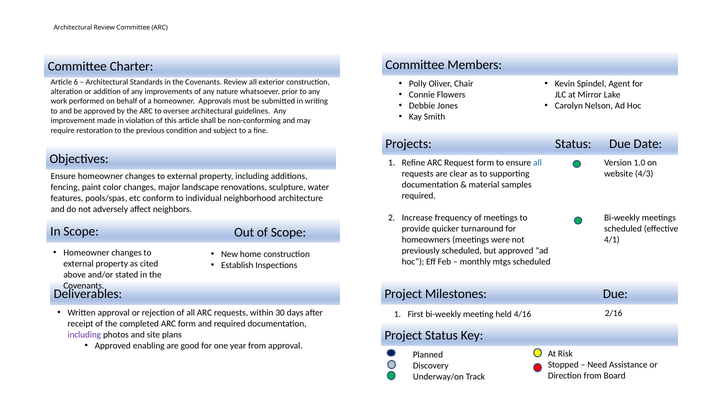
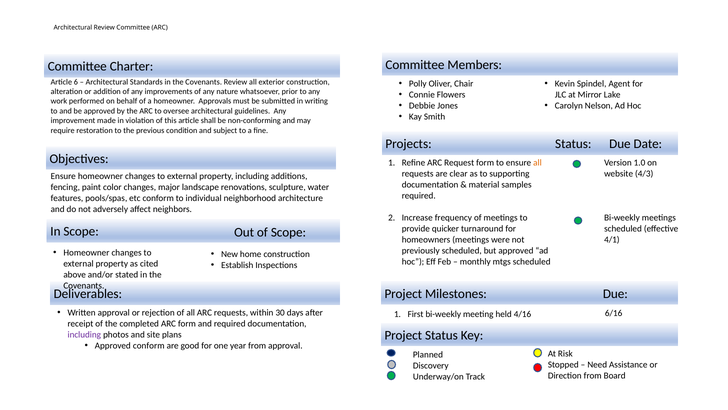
all at (537, 163) colour: blue -> orange
2/16: 2/16 -> 6/16
Approved enabling: enabling -> conform
